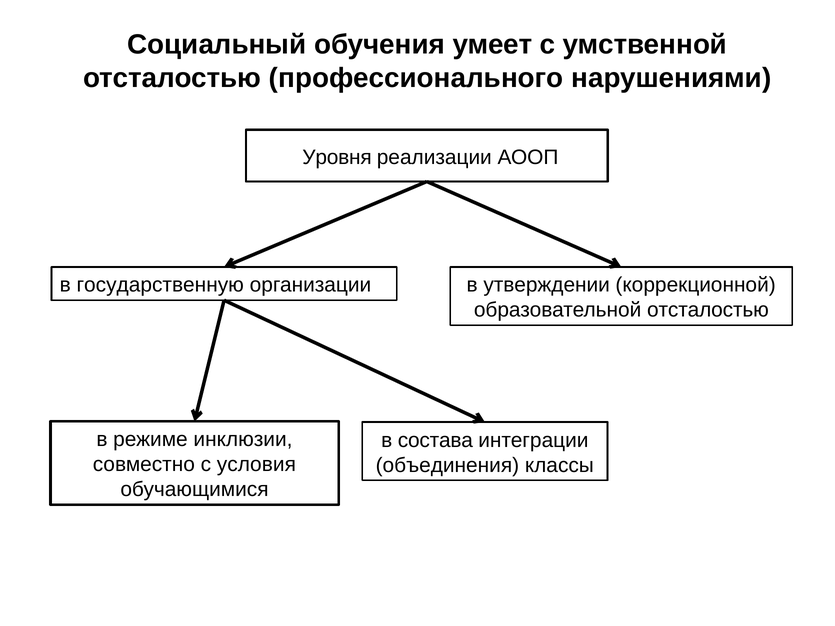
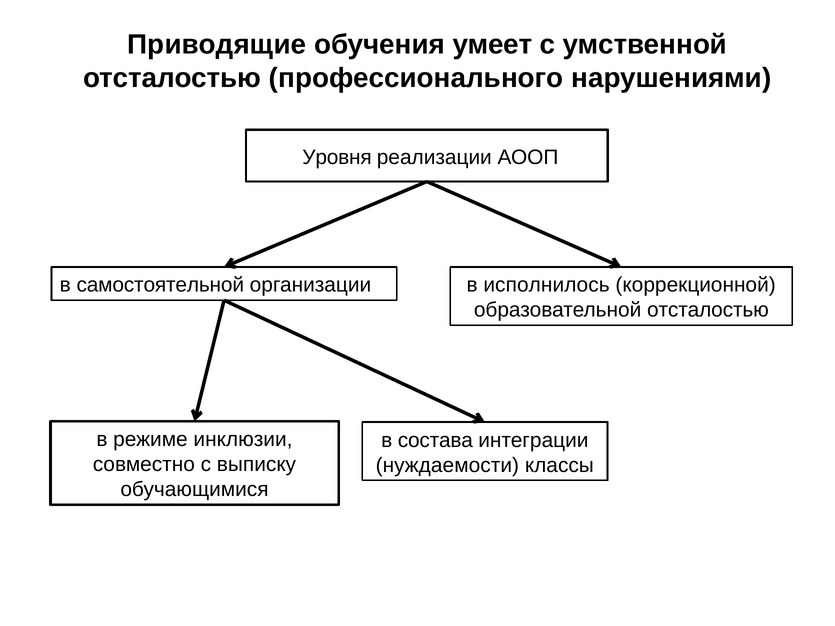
Социальный: Социальный -> Приводящие
государственную: государственную -> самостоятельной
утверждении: утверждении -> исполнилось
условия: условия -> выписку
объединения: объединения -> нуждаемости
